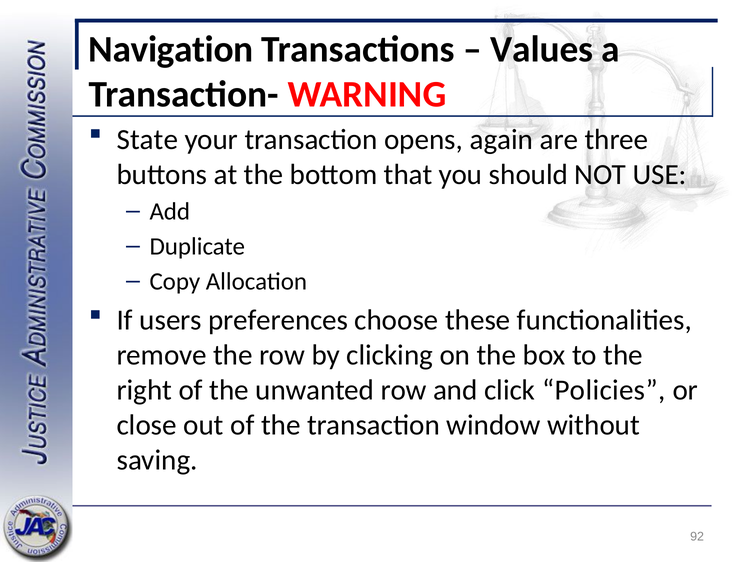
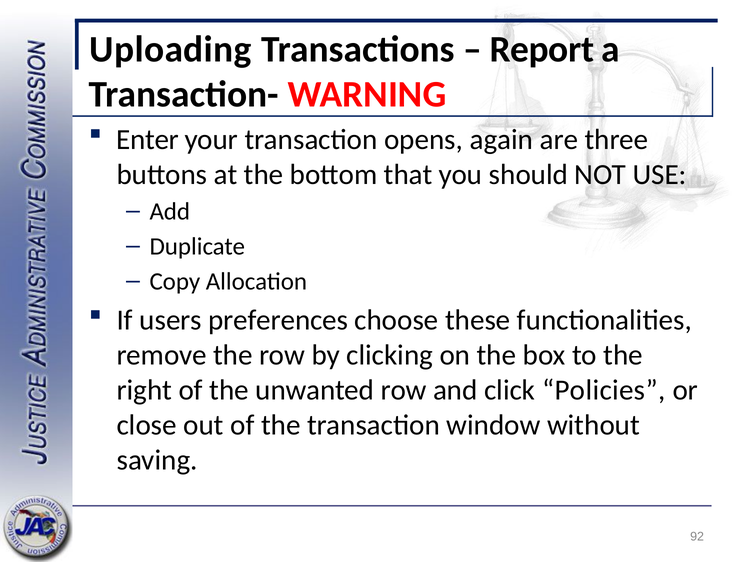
Navigation: Navigation -> Uploading
Values: Values -> Report
State: State -> Enter
